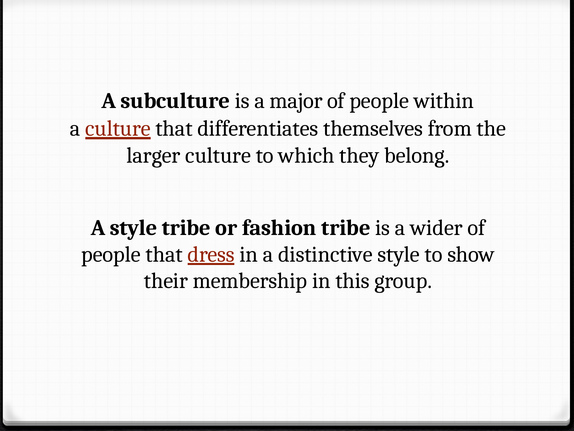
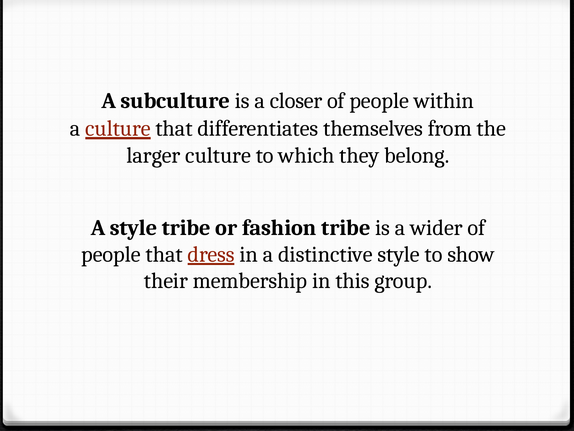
major: major -> closer
